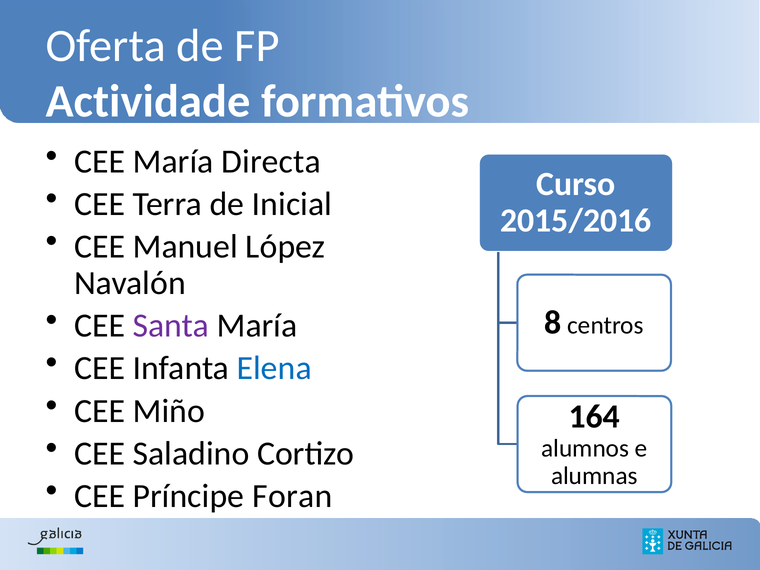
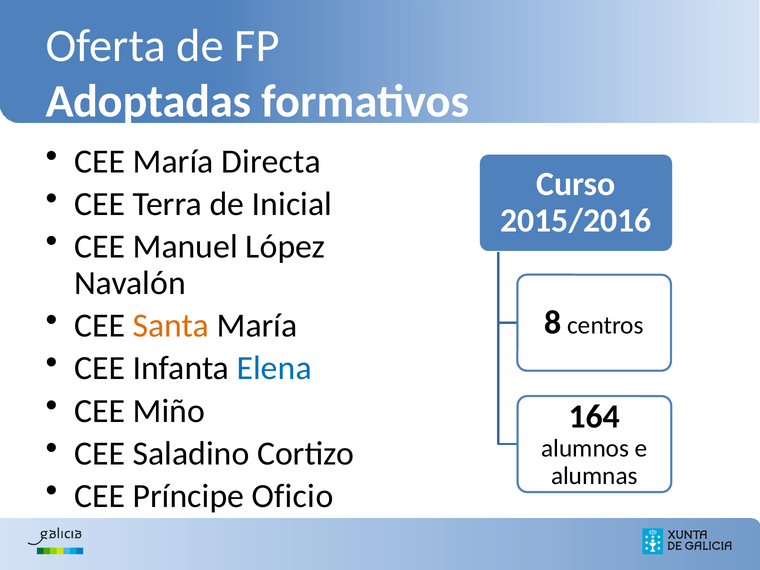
Actividade: Actividade -> Adoptadas
Santa colour: purple -> orange
Foran: Foran -> Oficio
